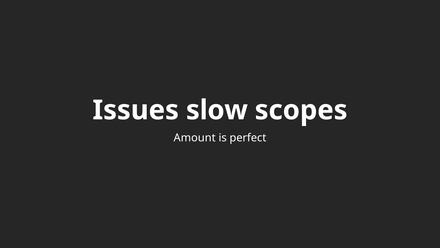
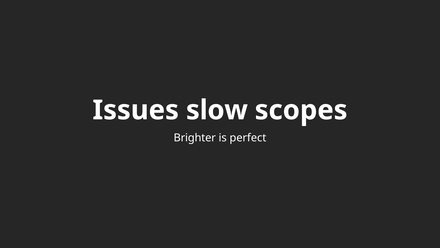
Amount: Amount -> Brighter
